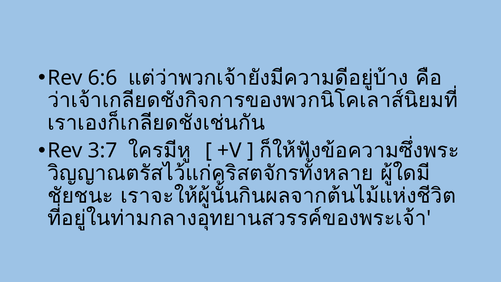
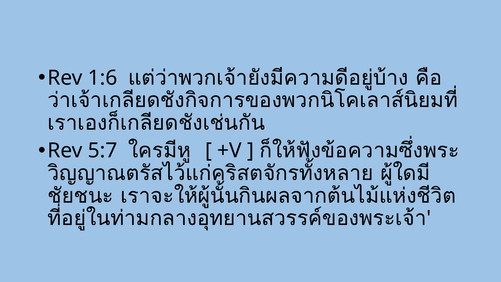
6:6: 6:6 -> 1:6
3:7: 3:7 -> 5:7
